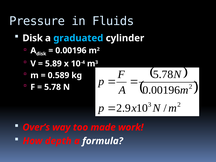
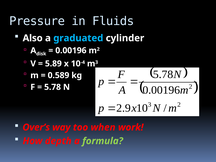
Disk at (33, 38): Disk -> Also
made: made -> when
formula colour: white -> light green
